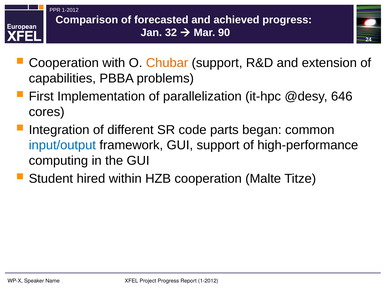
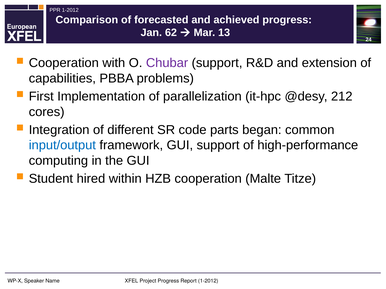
32: 32 -> 62
90: 90 -> 13
Chubar colour: orange -> purple
646: 646 -> 212
